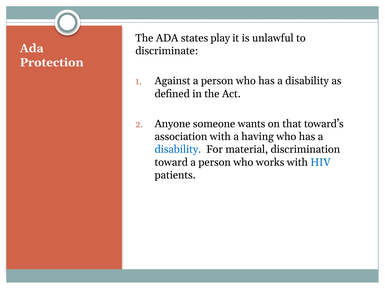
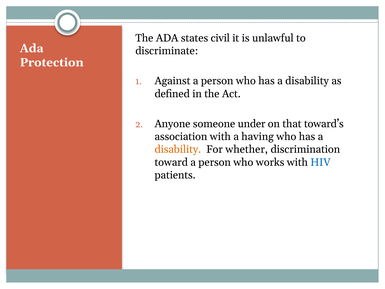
play: play -> civil
wants: wants -> under
disability at (178, 149) colour: blue -> orange
material: material -> whether
